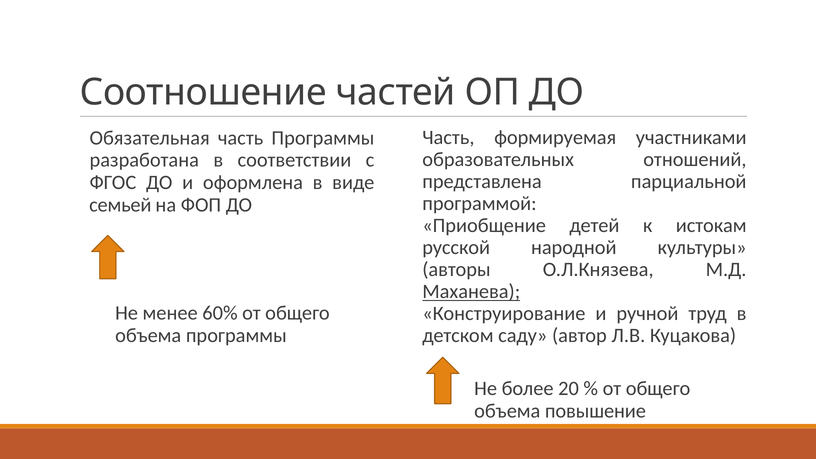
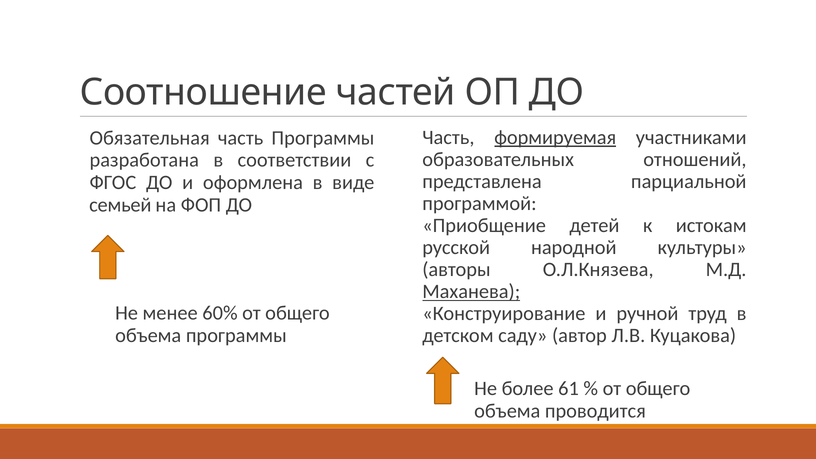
формируемая underline: none -> present
20: 20 -> 61
повышение: повышение -> проводится
